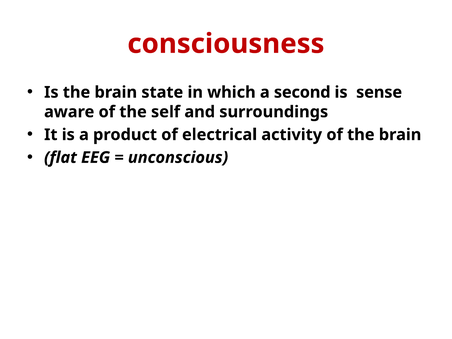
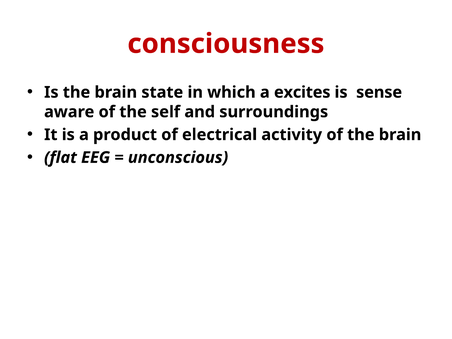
second: second -> excites
